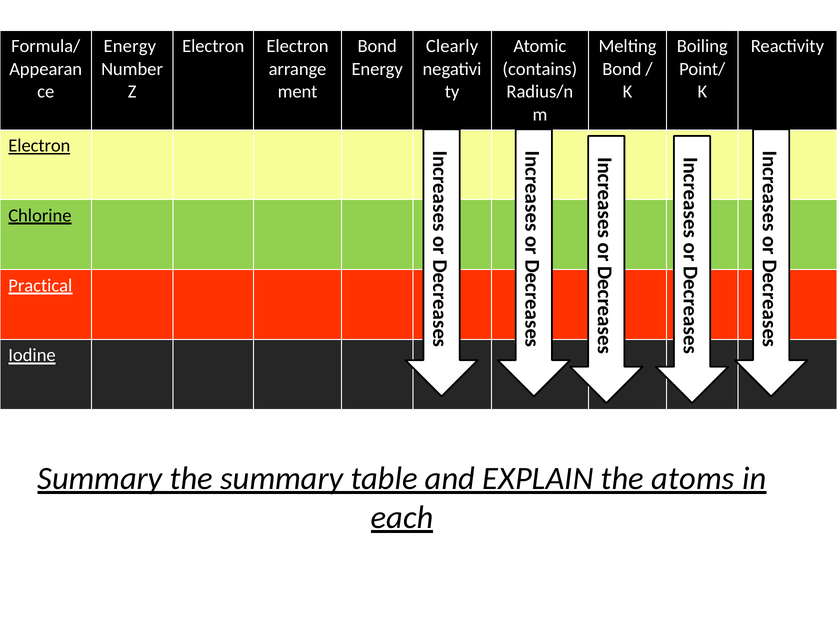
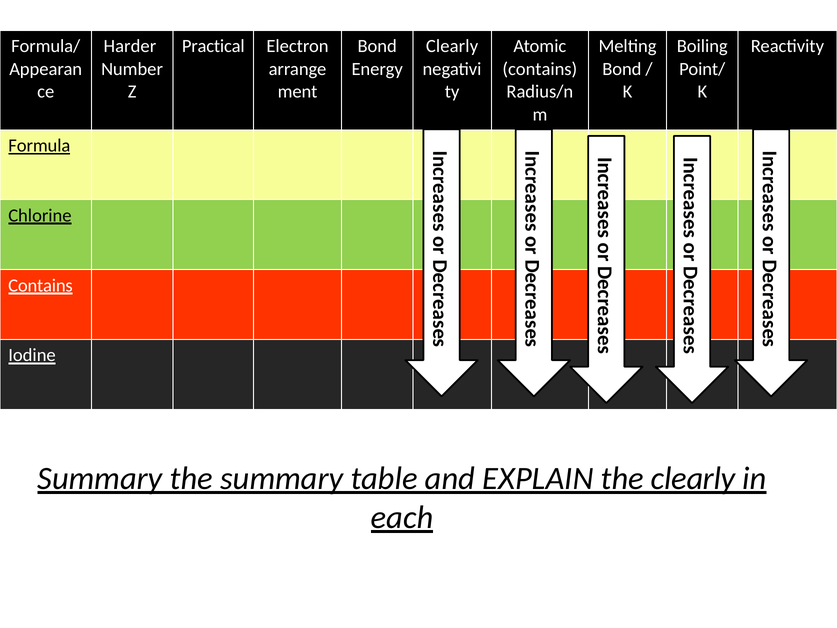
Energy at (130, 46): Energy -> Harder
Electron at (213, 46): Electron -> Practical
Electron at (39, 146): Electron -> Formula
Practical at (40, 285): Practical -> Contains
the atoms: atoms -> clearly
